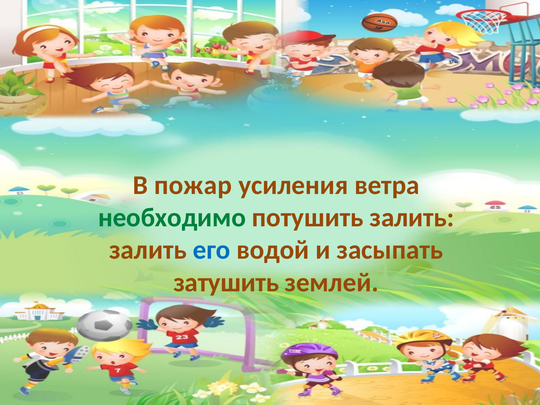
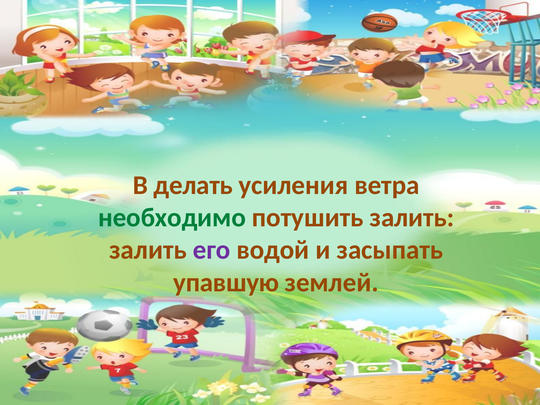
пожар: пожар -> делать
его colour: blue -> purple
затушить: затушить -> упавшую
